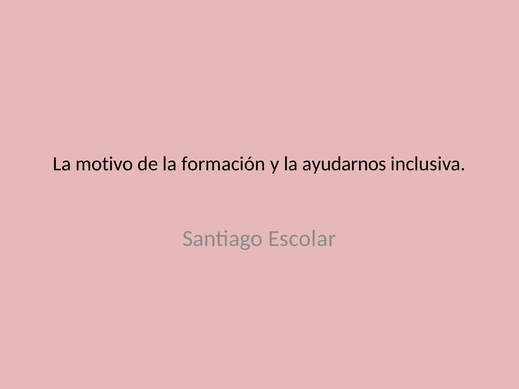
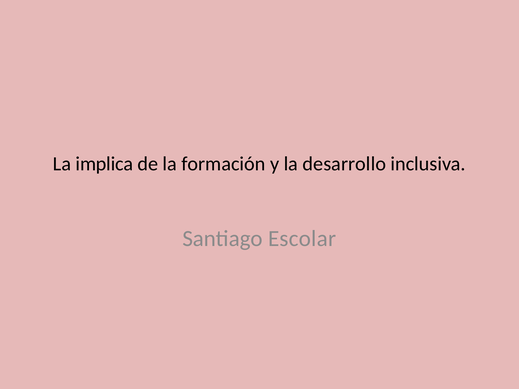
motivo: motivo -> implica
ayudarnos: ayudarnos -> desarrollo
